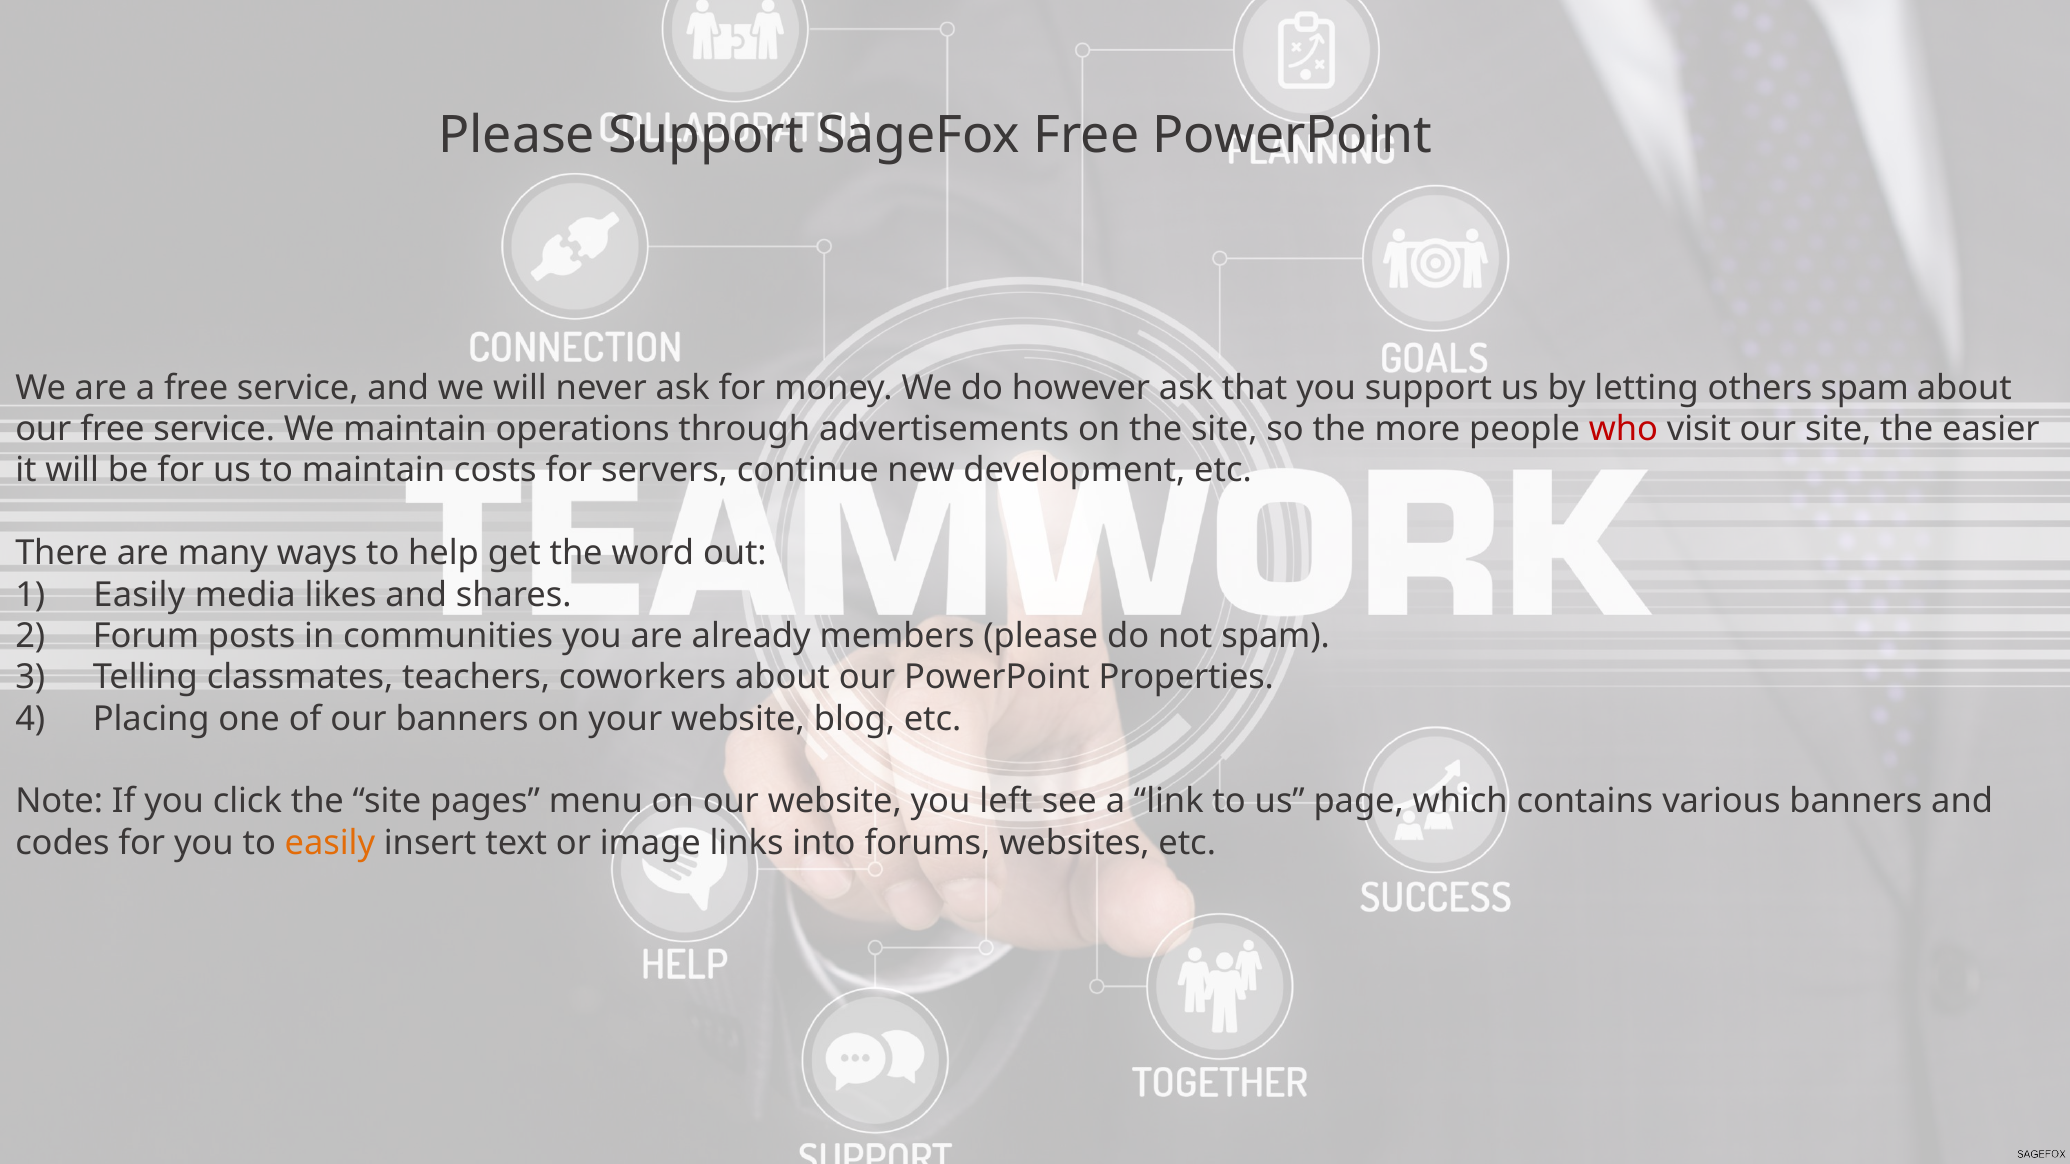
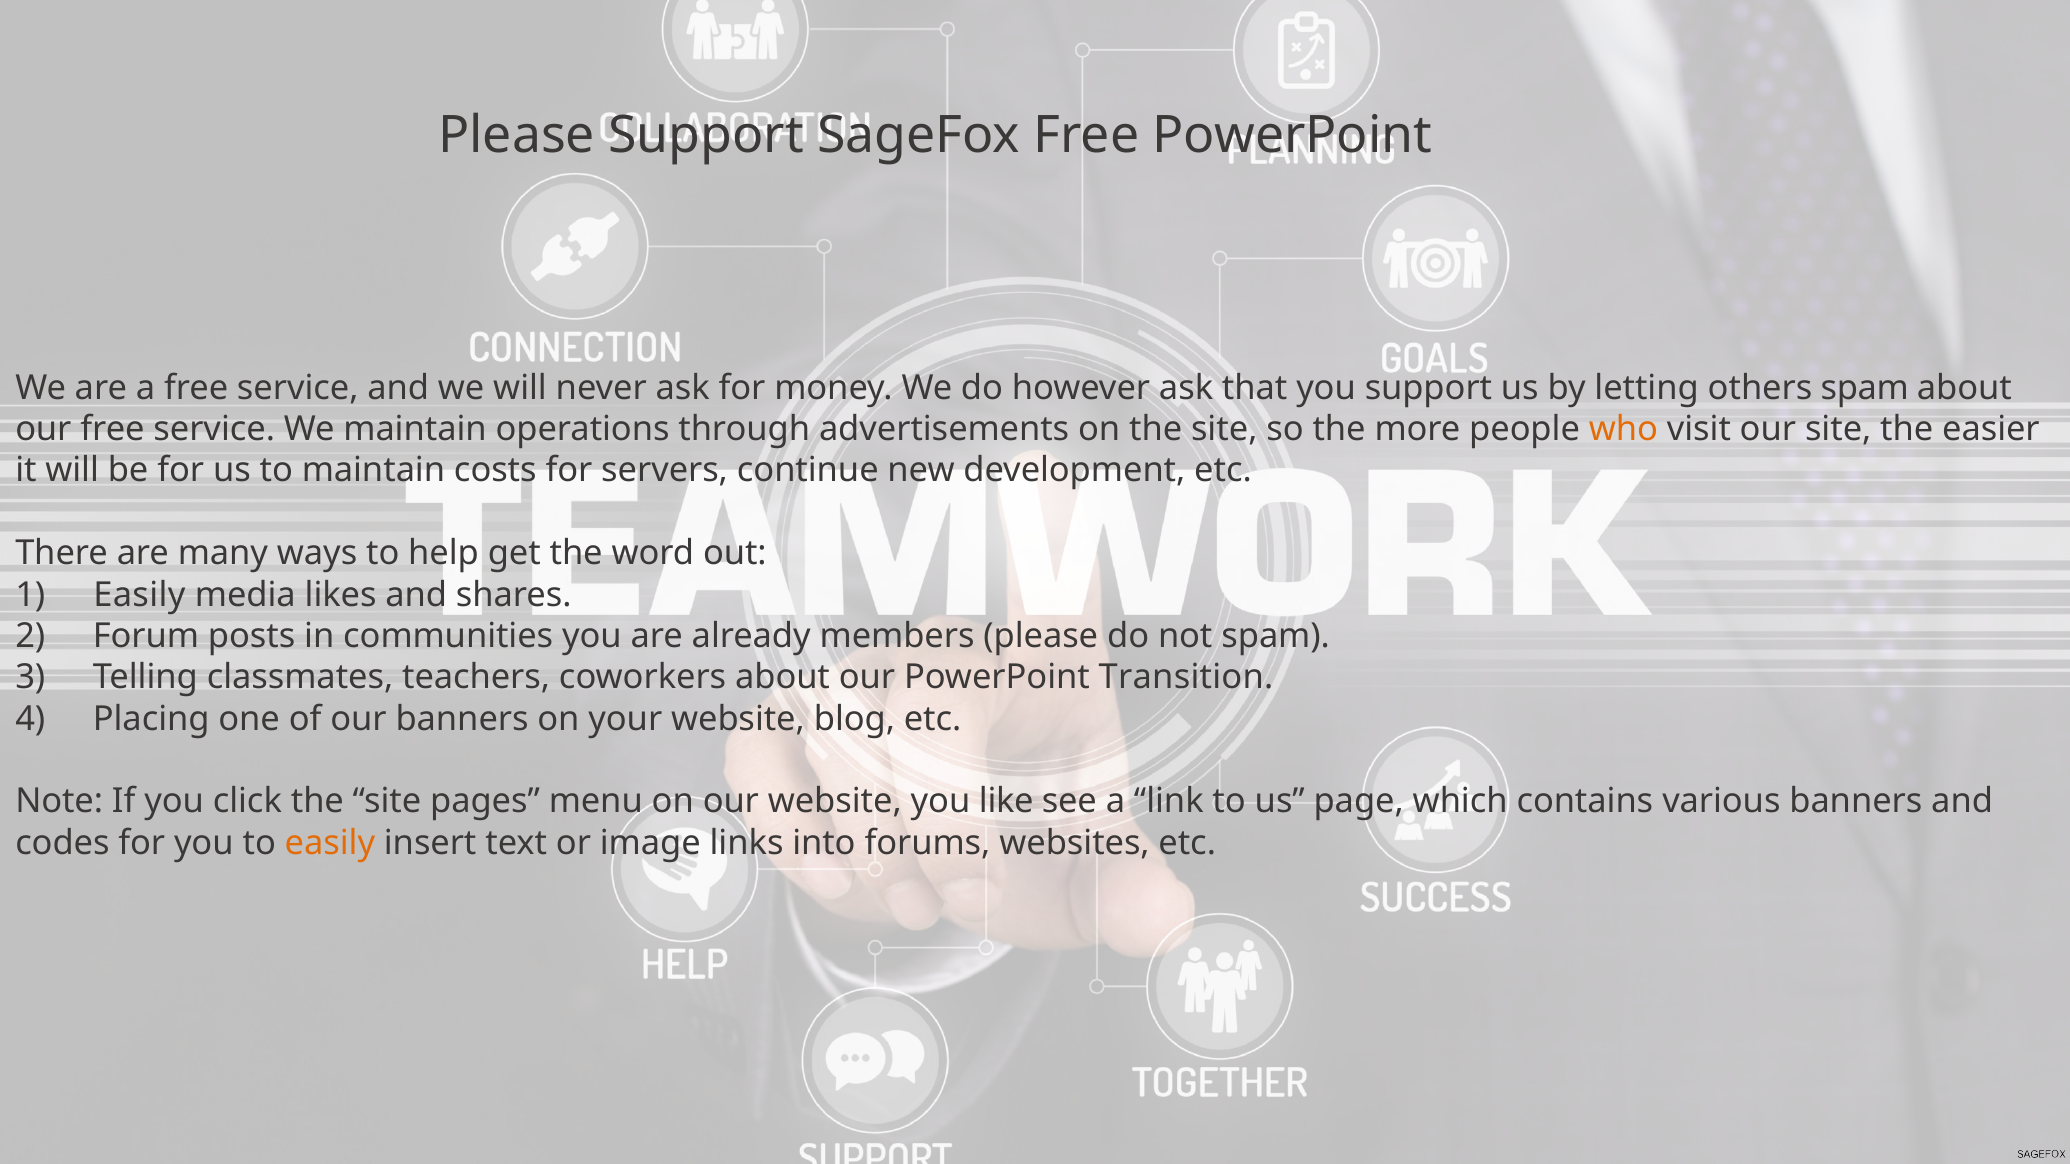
who colour: red -> orange
Properties: Properties -> Transition
left: left -> like
